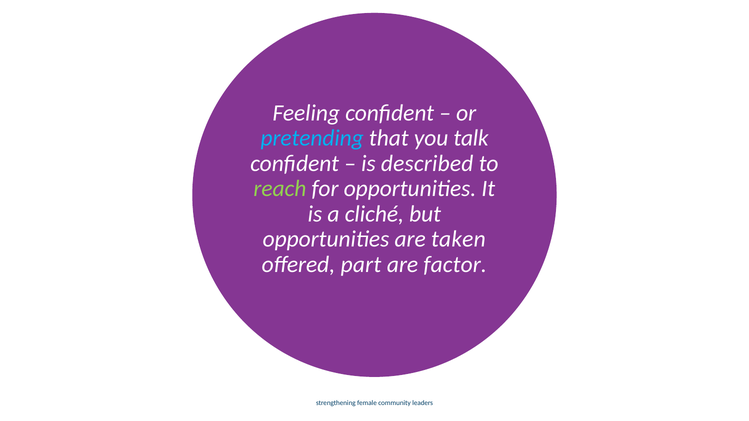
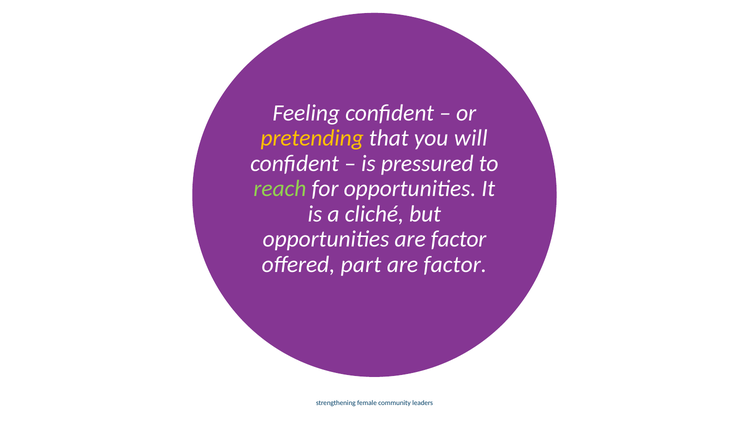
pretending colour: light blue -> yellow
talk: talk -> will
described: described -> pressured
opportunities are taken: taken -> factor
